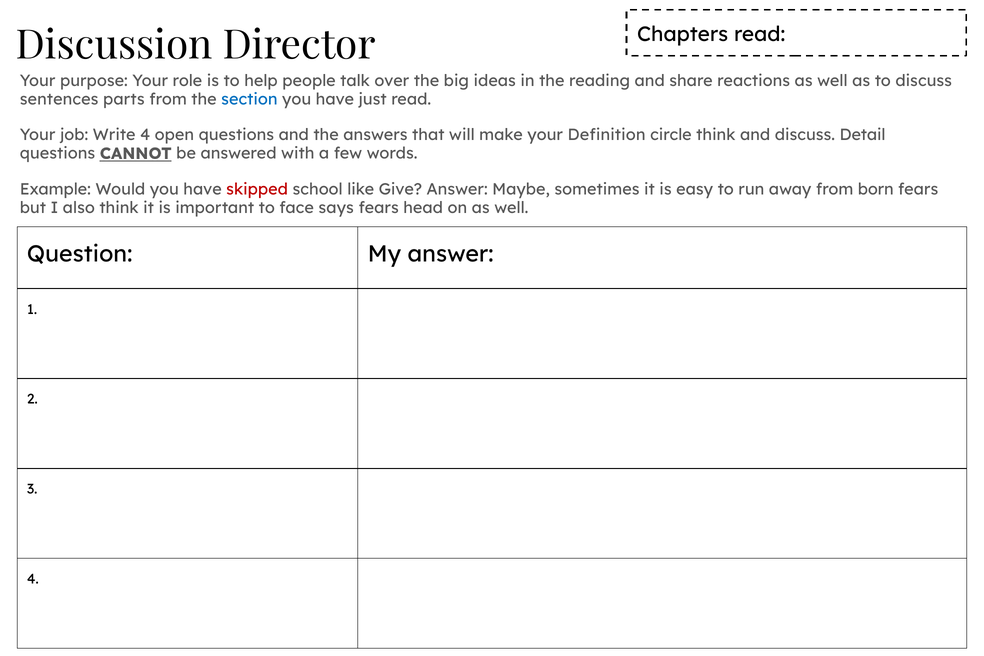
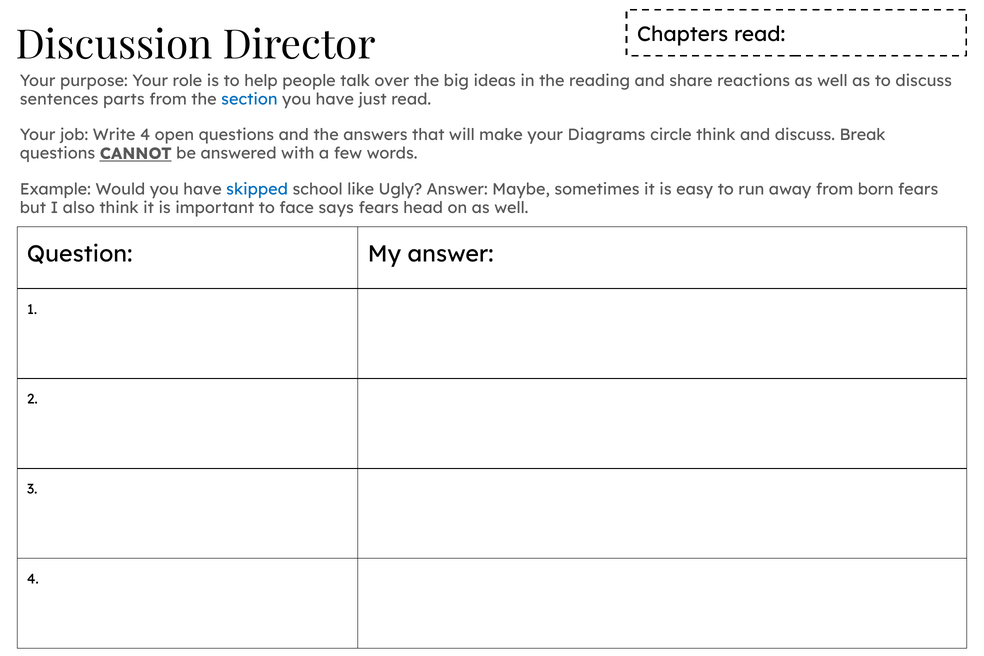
Definition: Definition -> Diagrams
Detail: Detail -> Break
skipped colour: red -> blue
Give: Give -> Ugly
